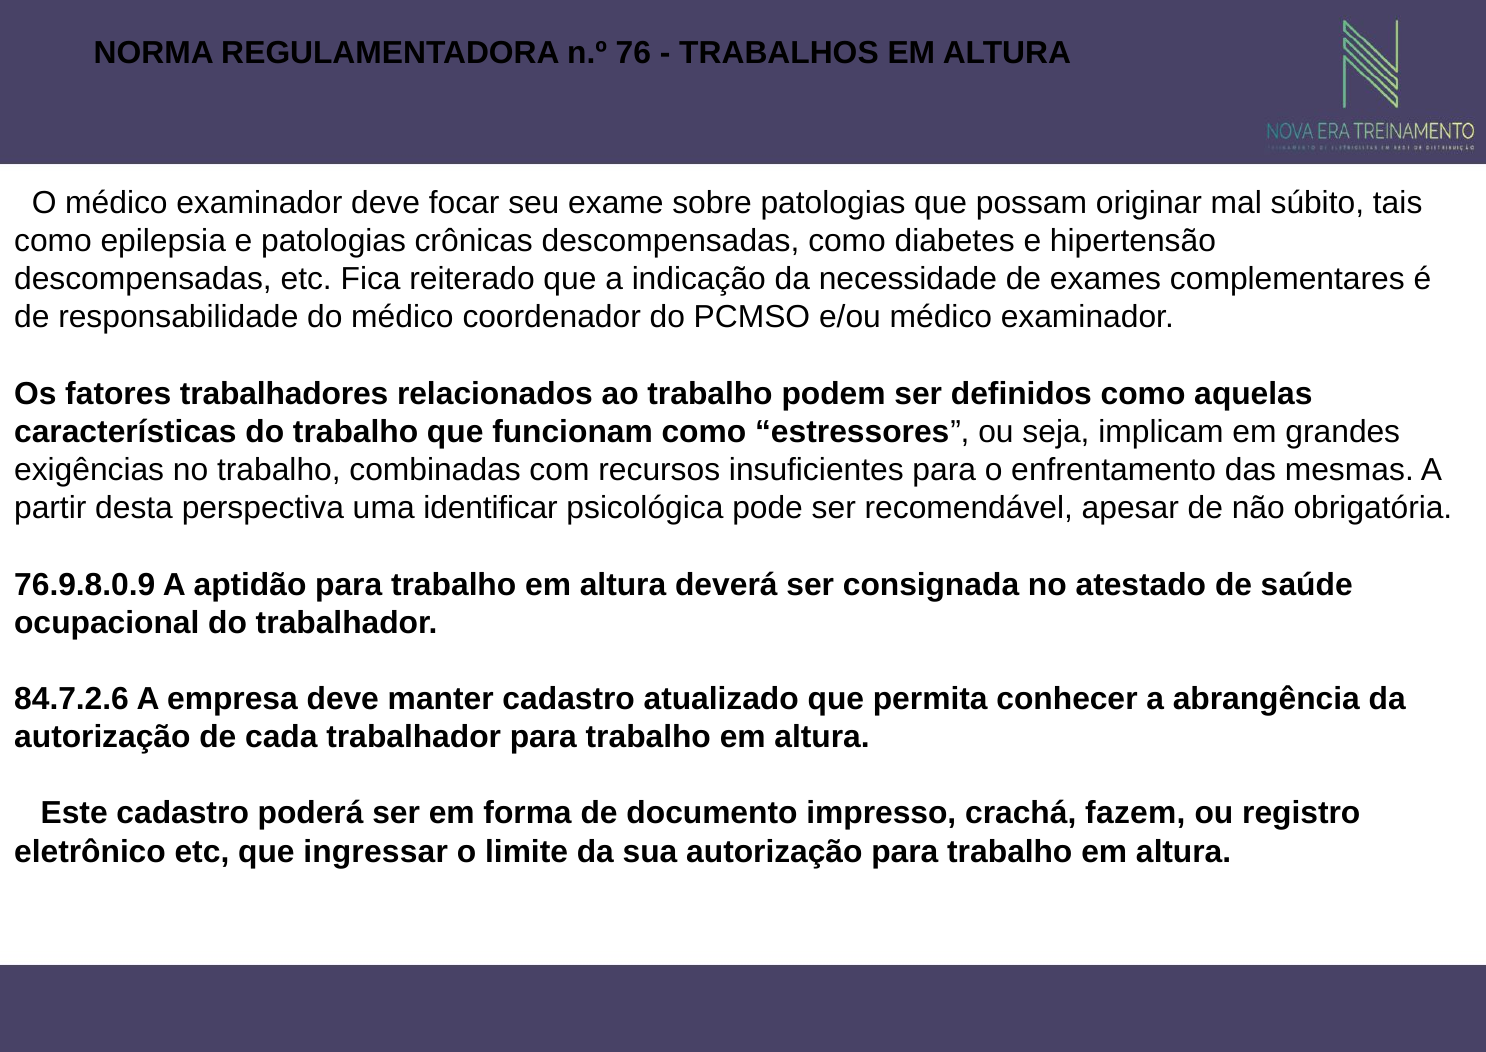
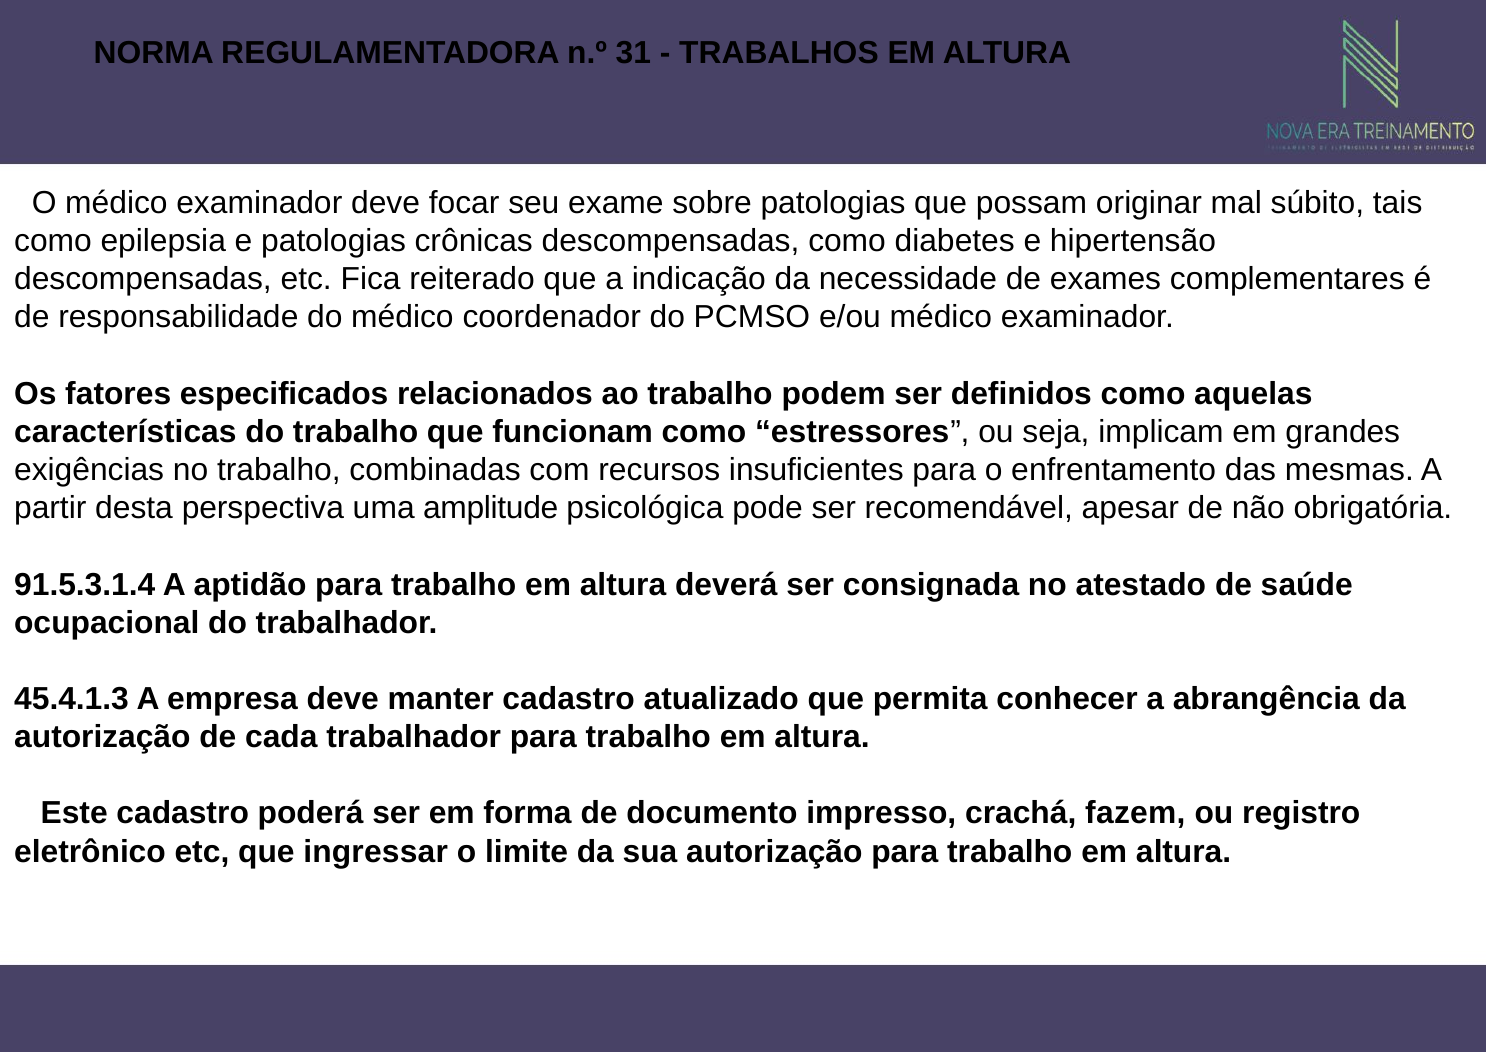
76: 76 -> 31
trabalhadores: trabalhadores -> especificados
identificar: identificar -> amplitude
76.9.8.0.9: 76.9.8.0.9 -> 91.5.3.1.4
84.7.2.6: 84.7.2.6 -> 45.4.1.3
